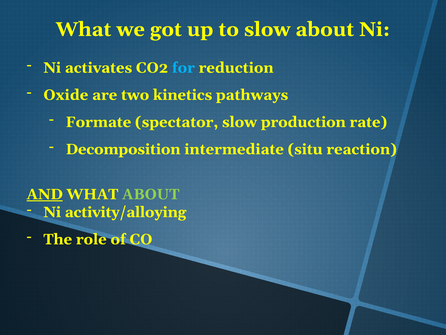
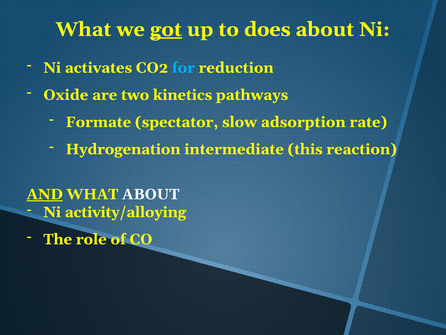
got underline: none -> present
to slow: slow -> does
production: production -> adsorption
Decomposition: Decomposition -> Hydrogenation
situ: situ -> this
ABOUT at (151, 194) colour: light green -> white
